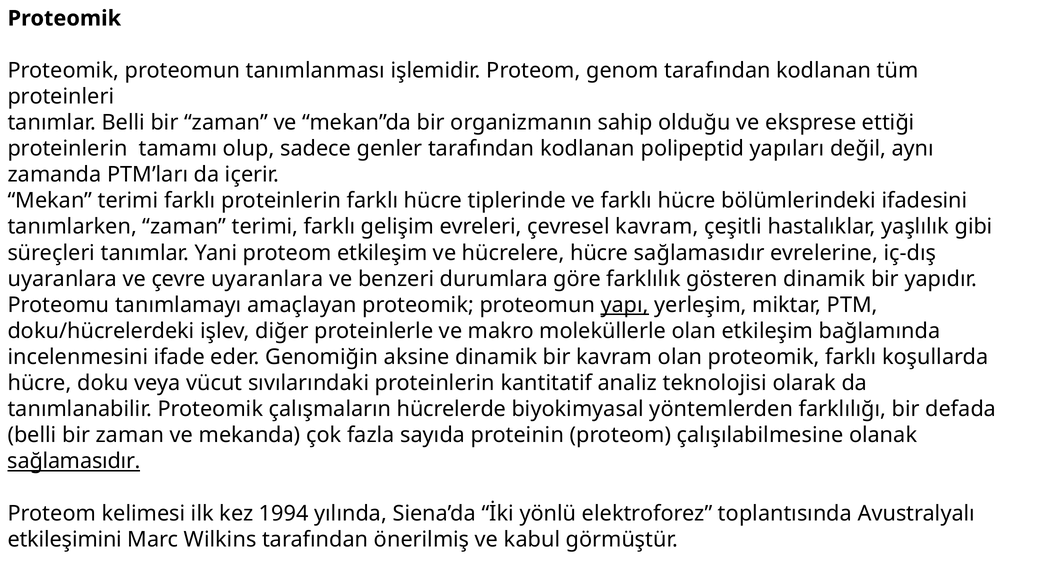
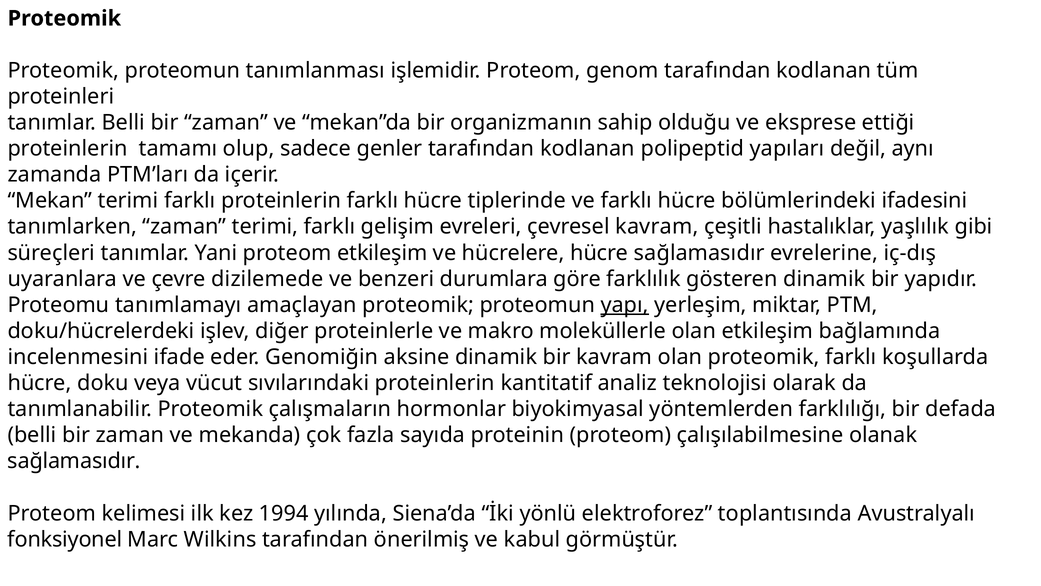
çevre uyaranlara: uyaranlara -> dizilemede
hücrelerde: hücrelerde -> hormonlar
sağlamasıdır at (74, 461) underline: present -> none
etkileşimini: etkileşimini -> fonksiyonel
